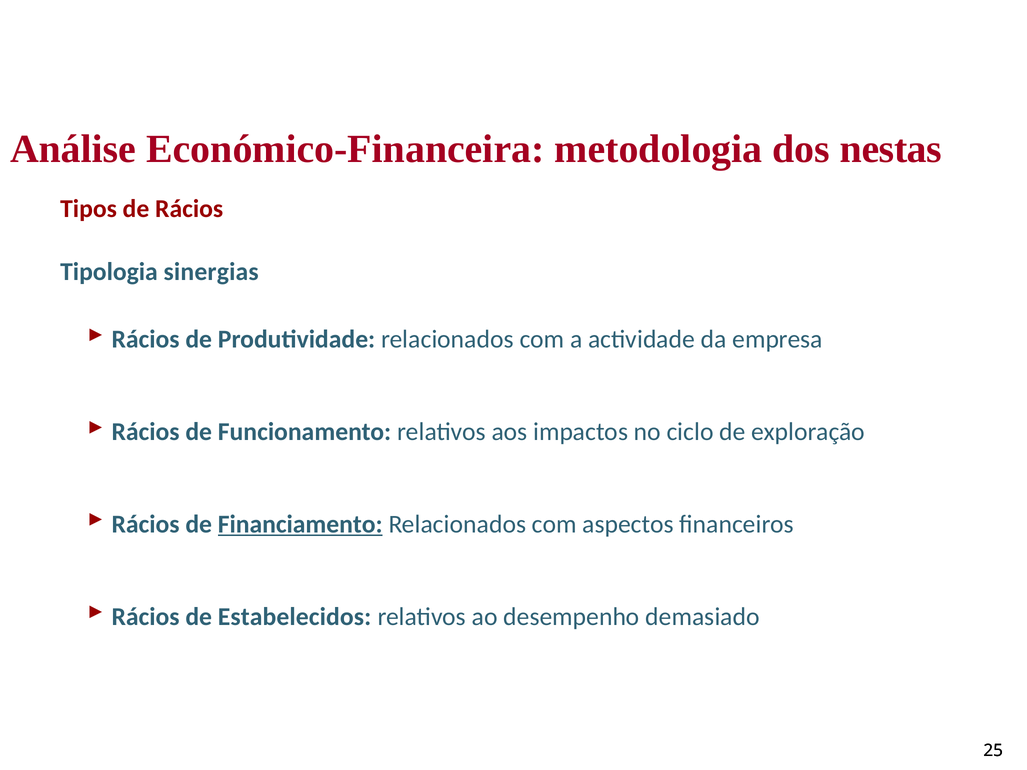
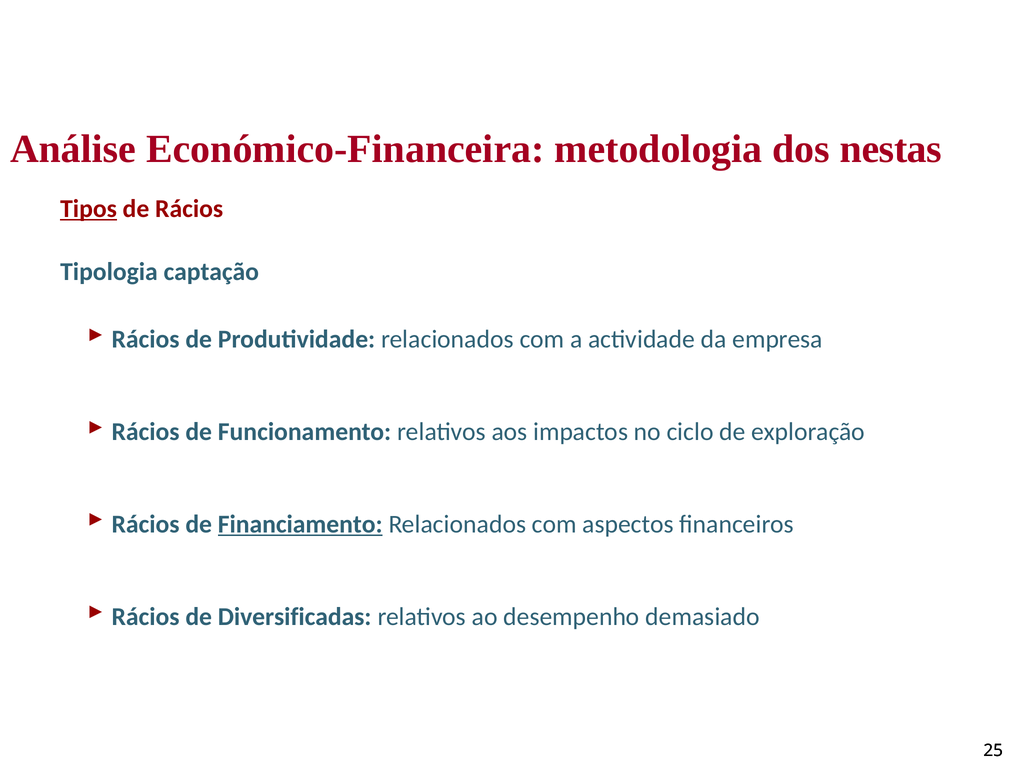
Tipos underline: none -> present
sinergias: sinergias -> captação
Estabelecidos: Estabelecidos -> Diversificadas
